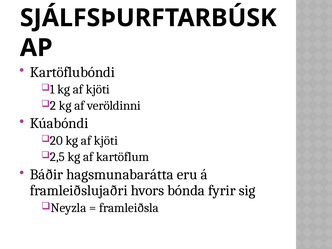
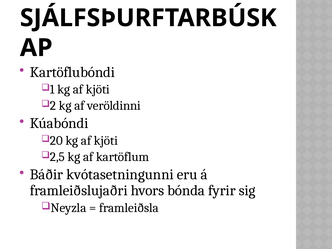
hagsmunabarátta: hagsmunabarátta -> kvótasetningunni
